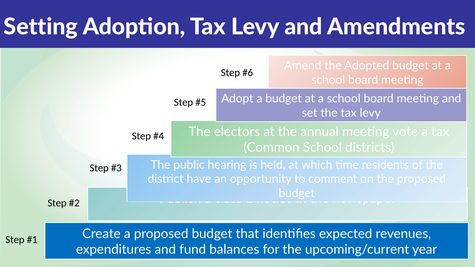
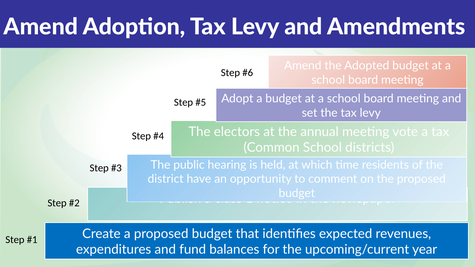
Setting at (41, 27): Setting -> Amend
